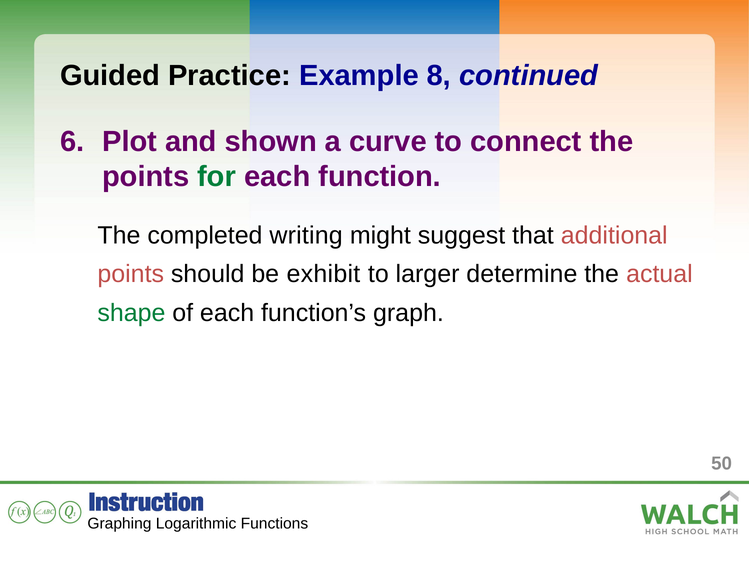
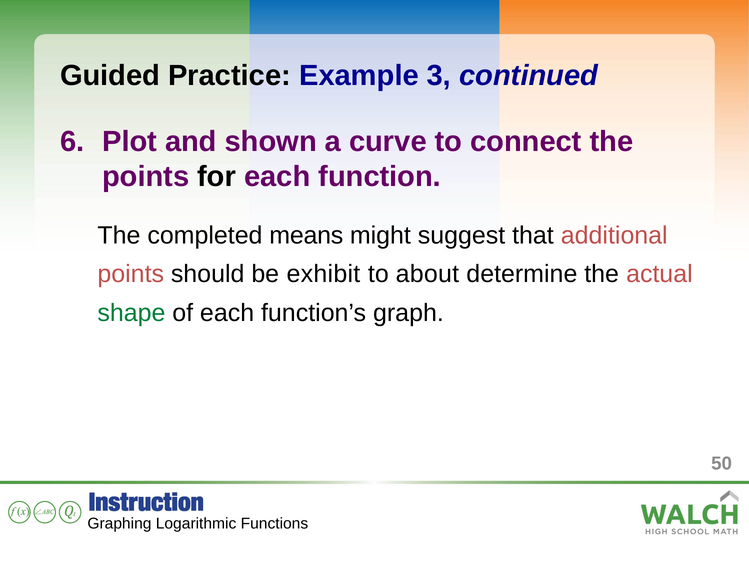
8: 8 -> 3
for colour: green -> black
writing: writing -> means
larger: larger -> about
